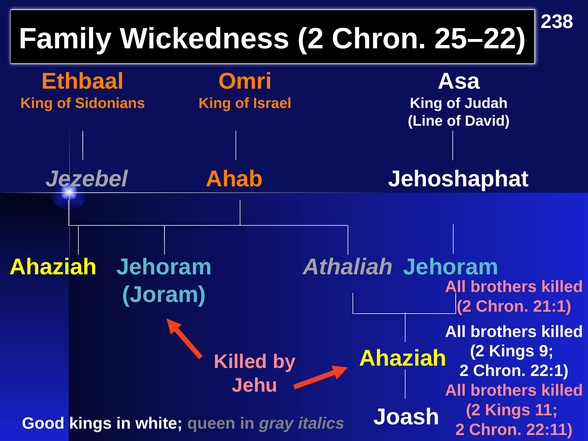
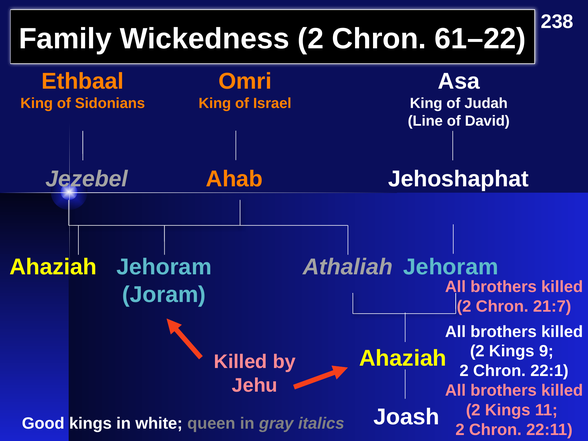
25–22: 25–22 -> 61–22
21:1: 21:1 -> 21:7
